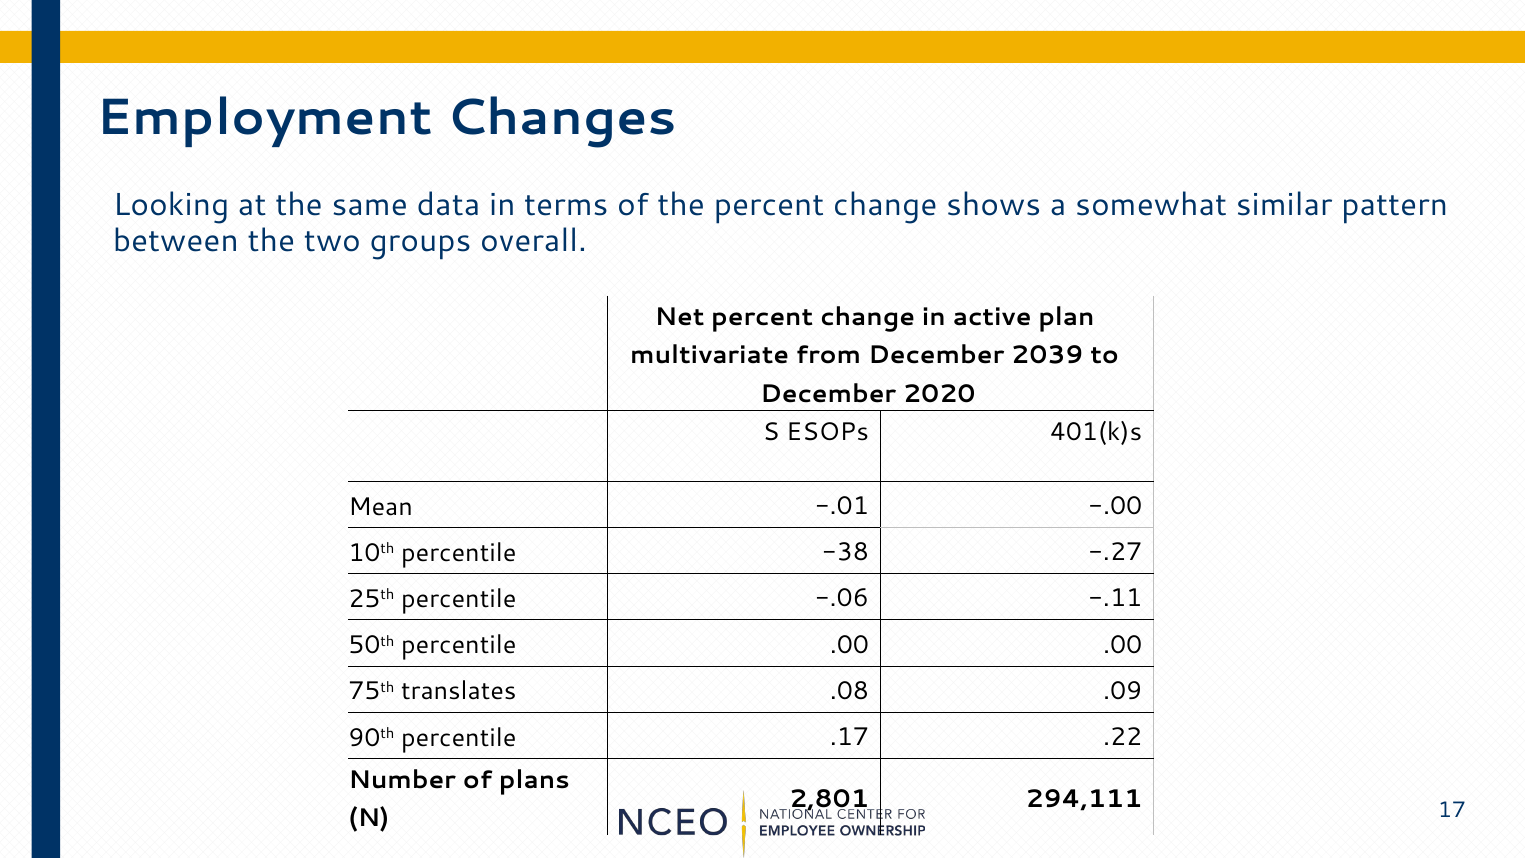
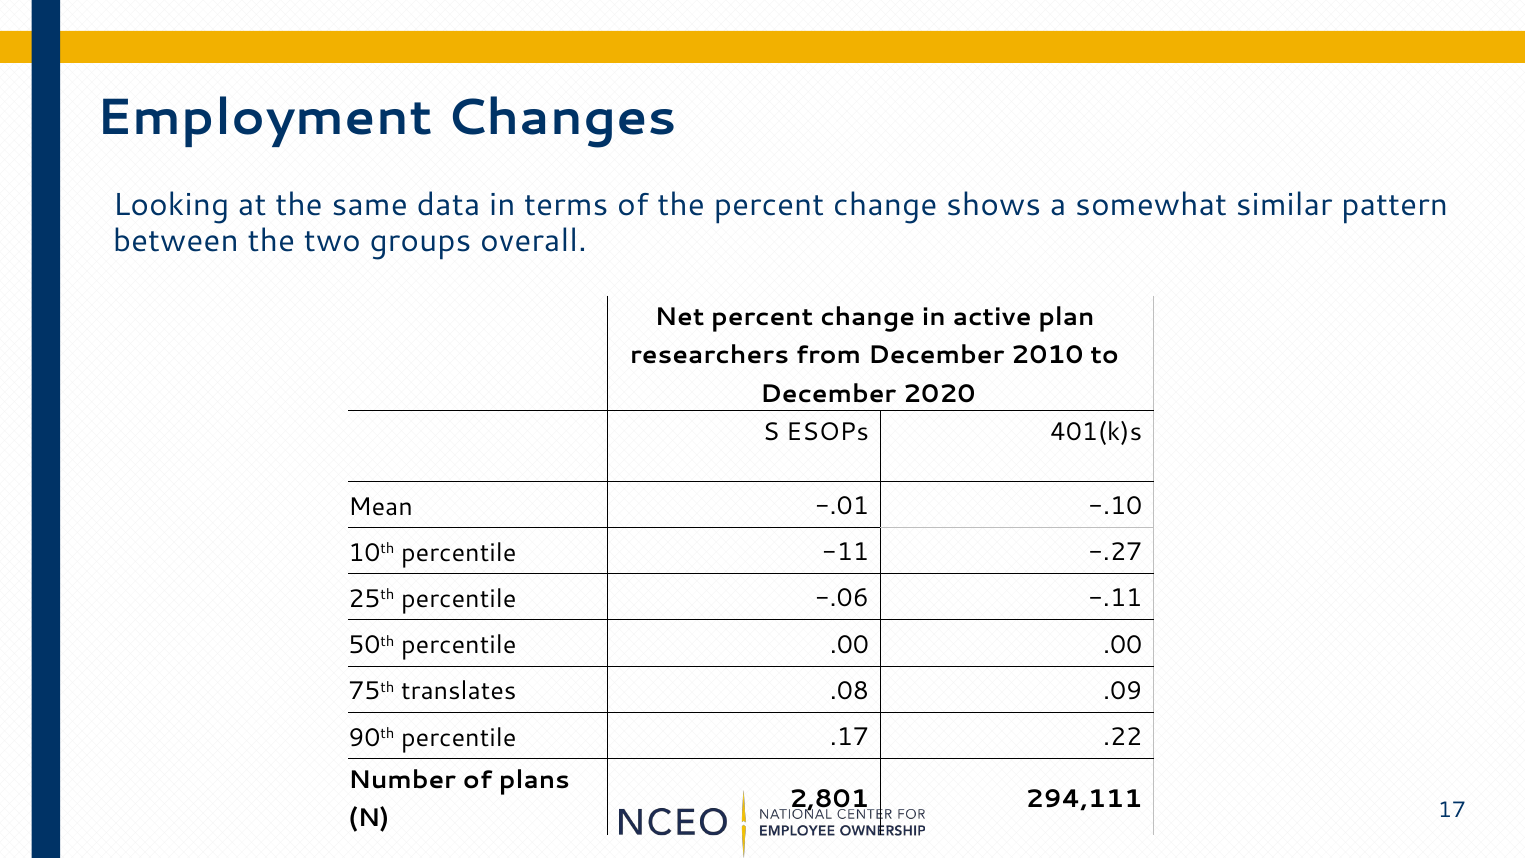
multivariate: multivariate -> researchers
2039: 2039 -> 2010
-.00: -.00 -> -.10
-38: -38 -> -11
